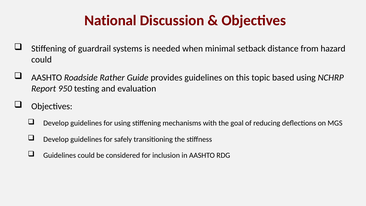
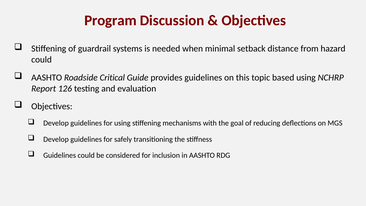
National: National -> Program
Rather: Rather -> Critical
950: 950 -> 126
